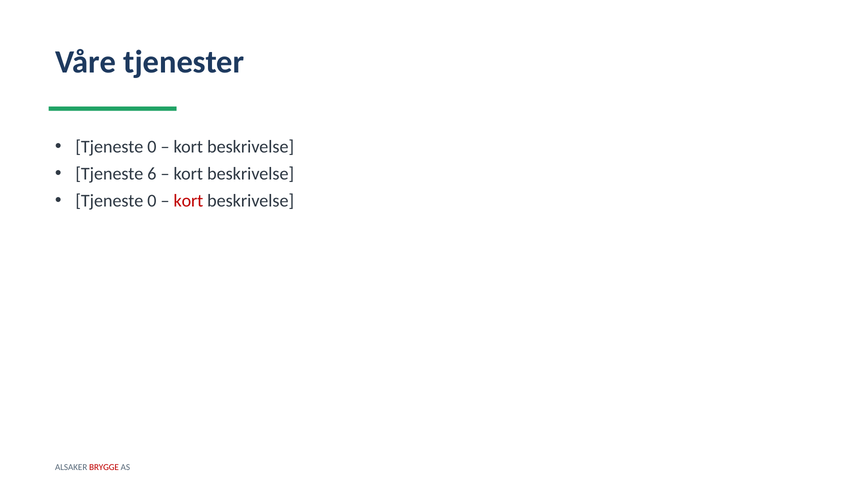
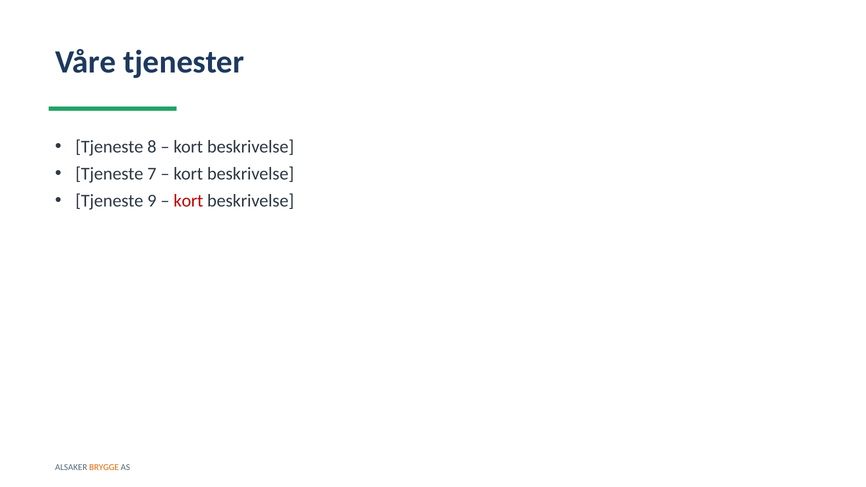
0 at (152, 147): 0 -> 8
6: 6 -> 7
0 at (152, 201): 0 -> 9
BRYGGE colour: red -> orange
